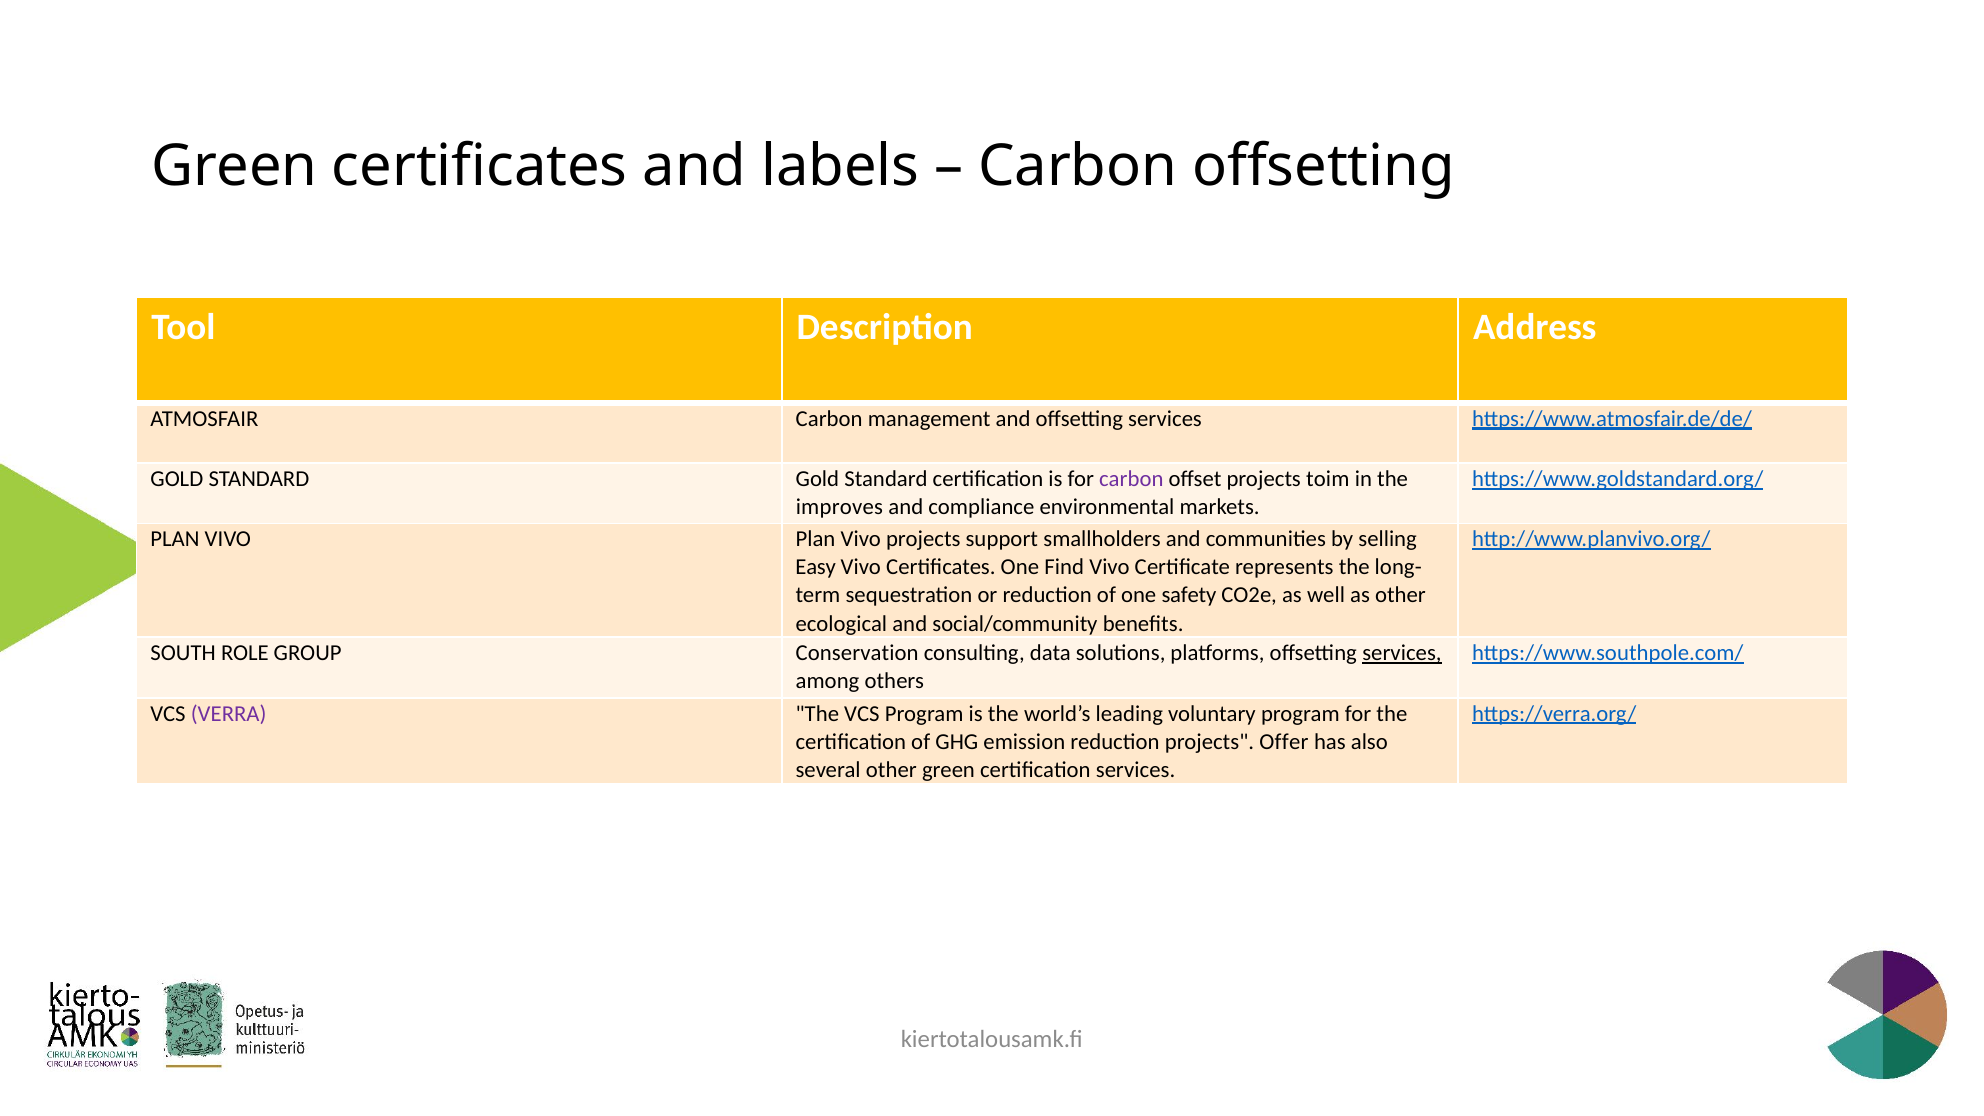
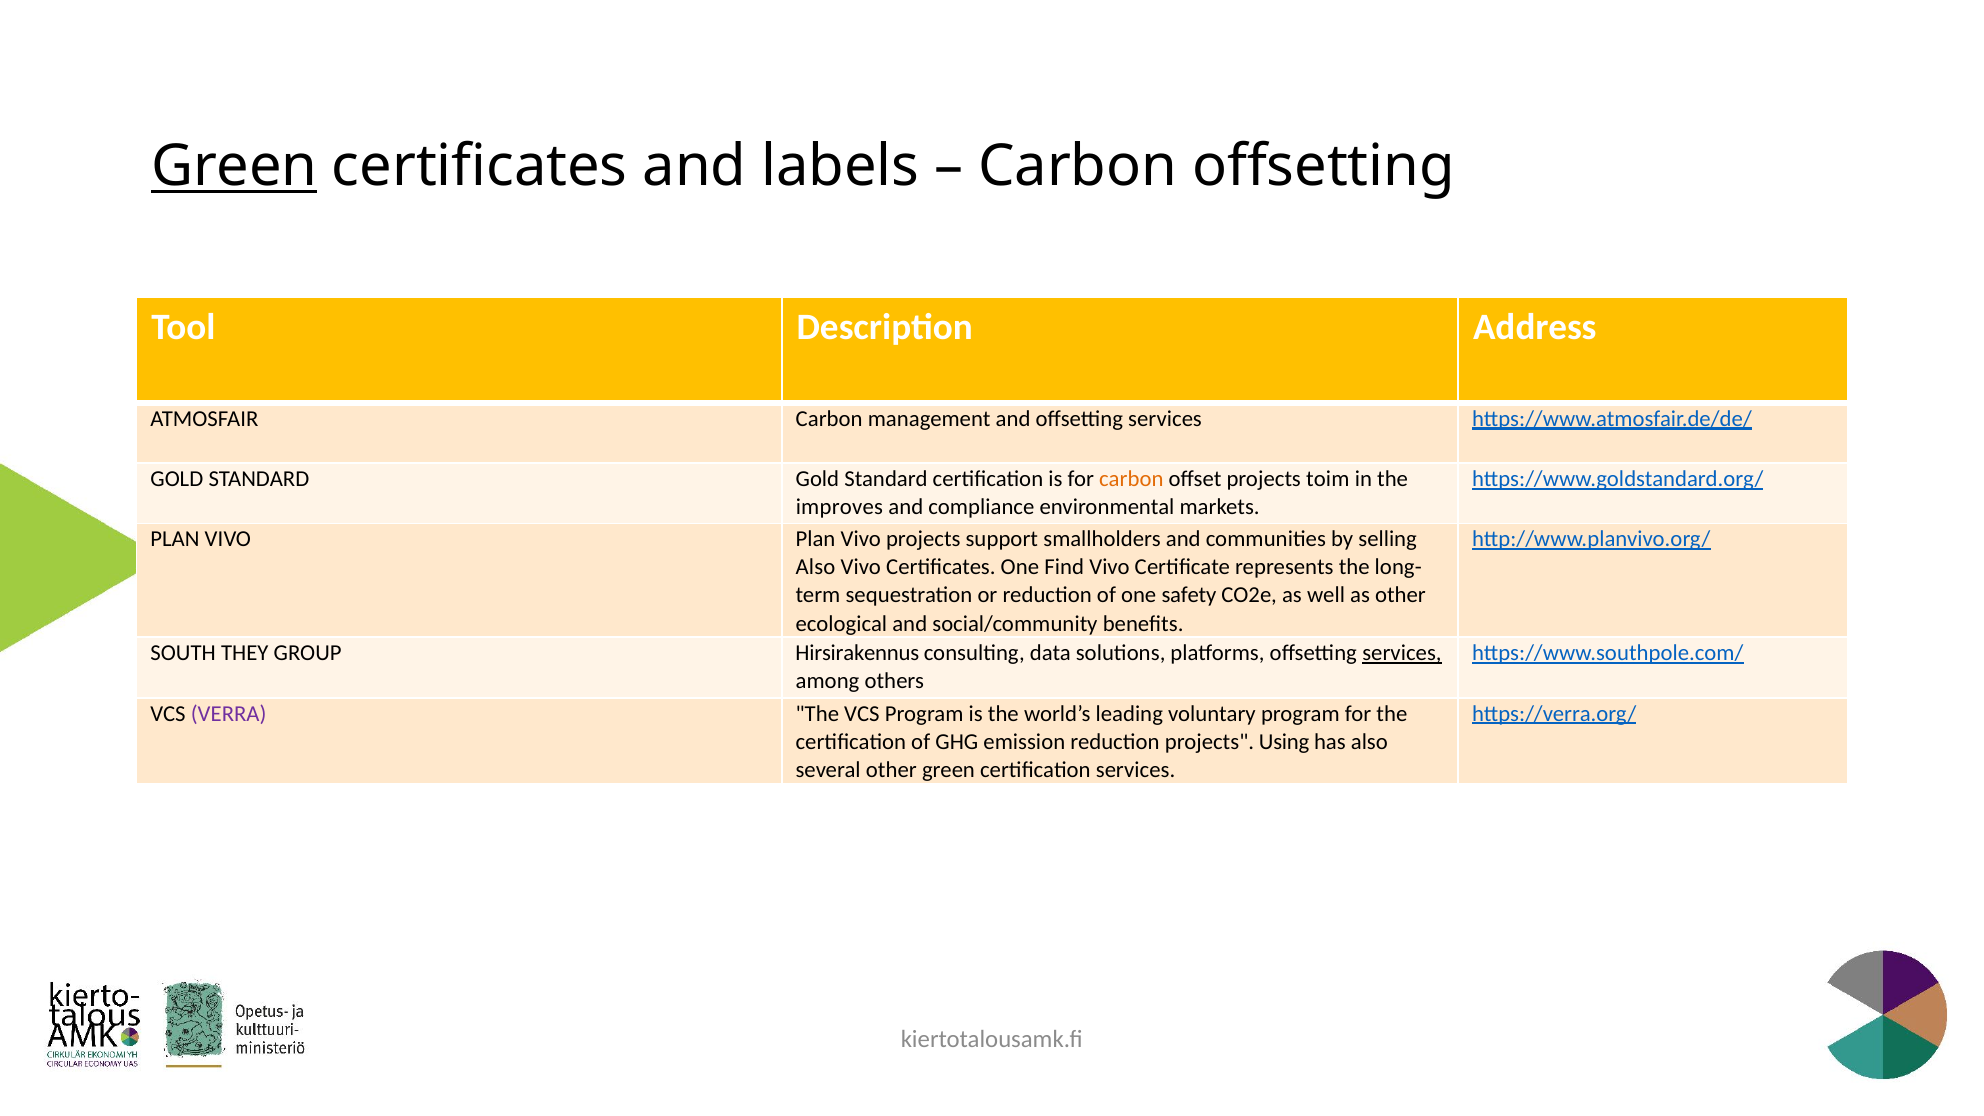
Green at (234, 167) underline: none -> present
carbon at (1131, 479) colour: purple -> orange
Easy at (816, 567): Easy -> Also
ROLE: ROLE -> THEY
Conservation: Conservation -> Hirsirakennus
Offer: Offer -> Using
